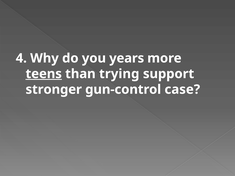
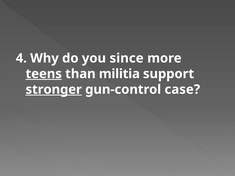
years: years -> since
trying: trying -> militia
stronger underline: none -> present
